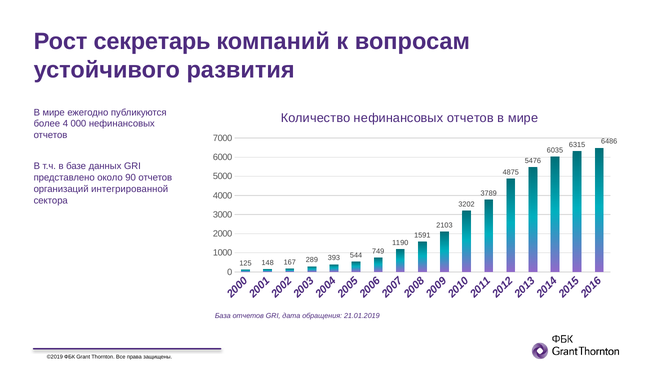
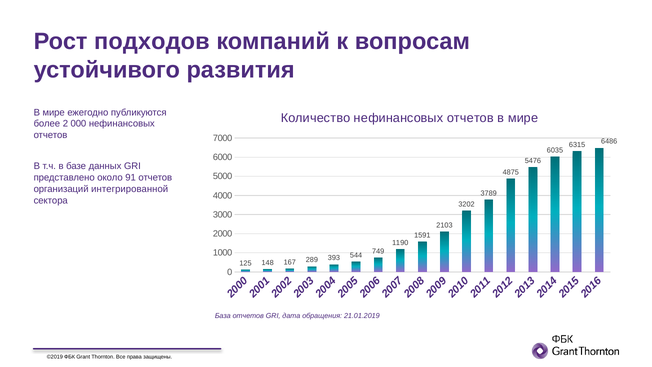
секретарь: секретарь -> подходов
более 4: 4 -> 2
90: 90 -> 91
